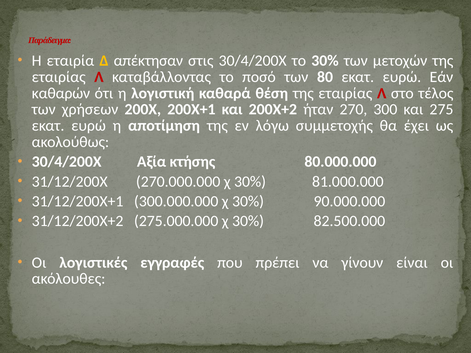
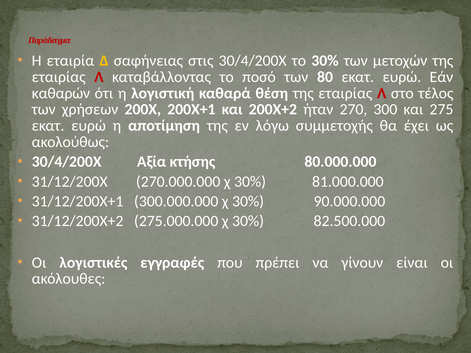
απέκτησαν: απέκτησαν -> σαφήνειας
